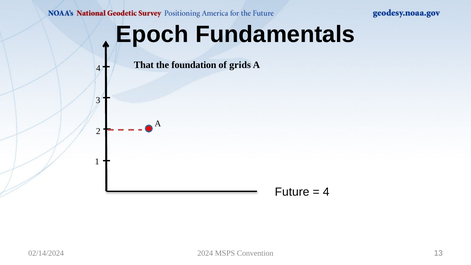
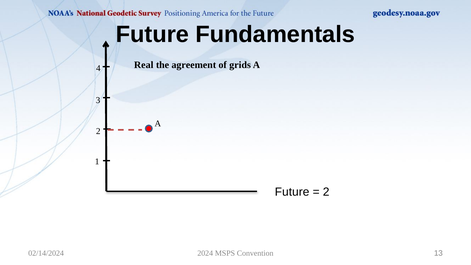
Epoch at (152, 34): Epoch -> Future
That: That -> Real
foundation: foundation -> agreement
4 at (326, 192): 4 -> 2
